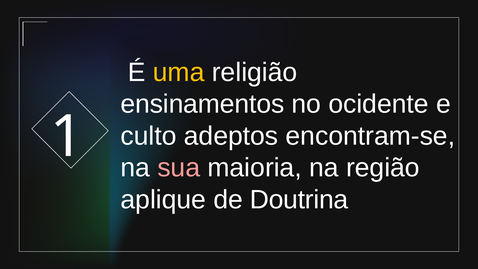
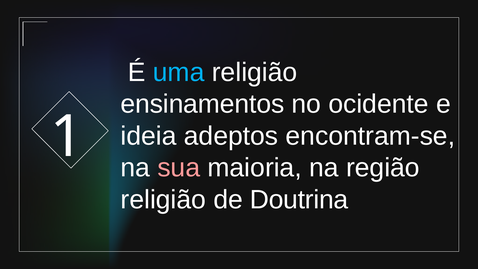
uma colour: yellow -> light blue
culto: culto -> ideia
aplique at (163, 200): aplique -> religião
